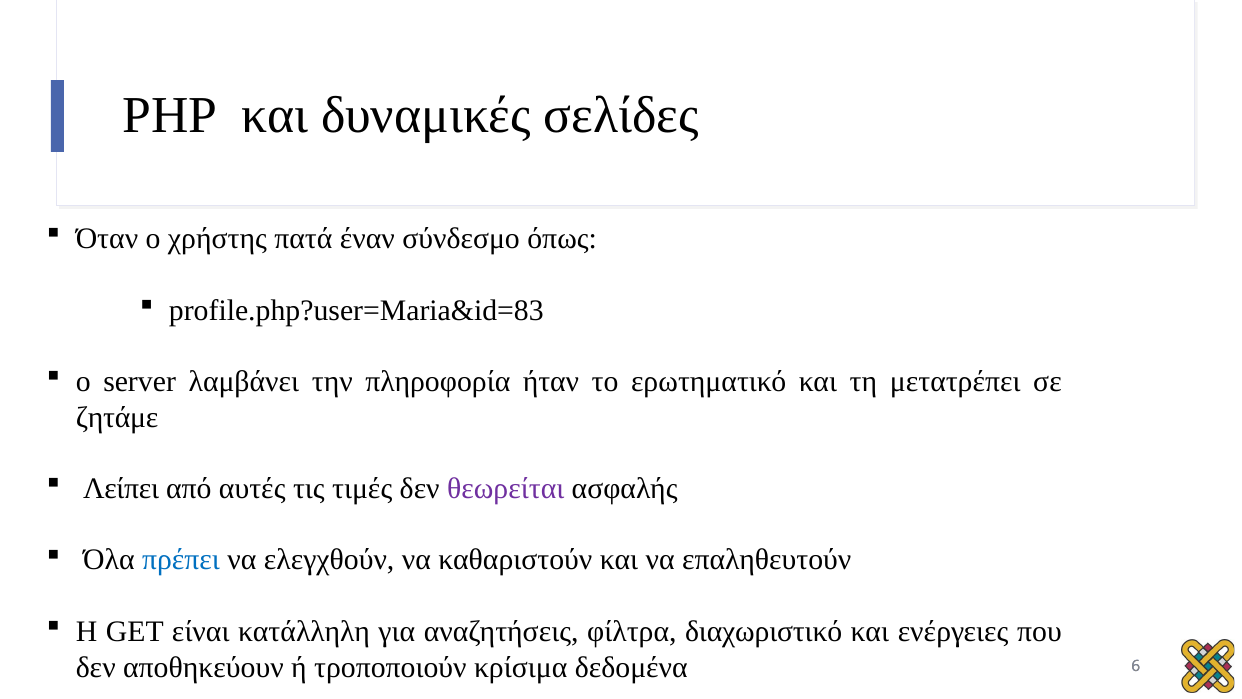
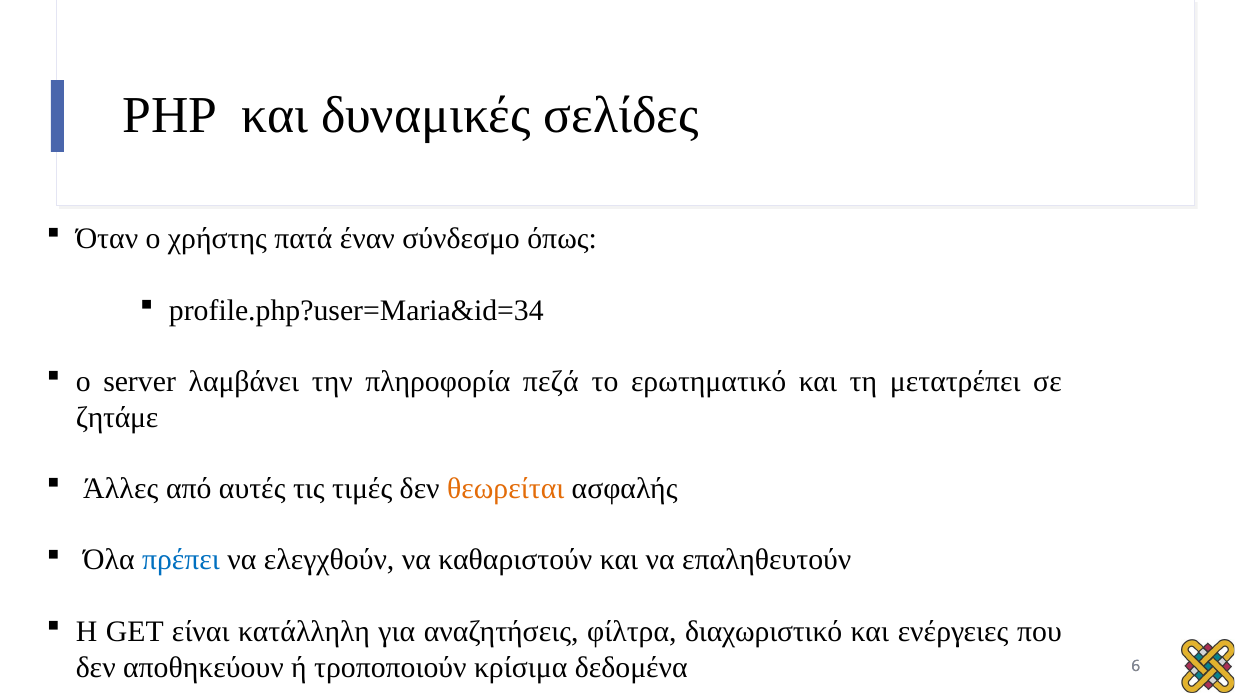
profile.php?user=Maria&id=83: profile.php?user=Maria&id=83 -> profile.php?user=Maria&id=34
ήταν: ήταν -> πεζά
Λείπει: Λείπει -> Άλλες
θεωρείται colour: purple -> orange
